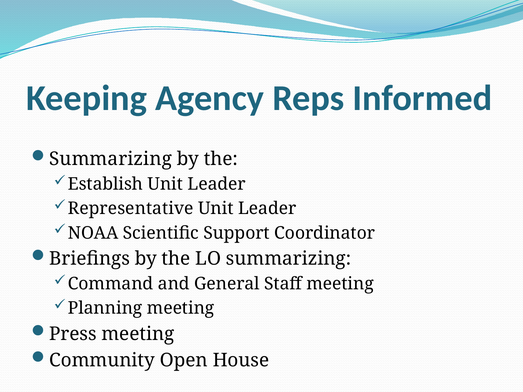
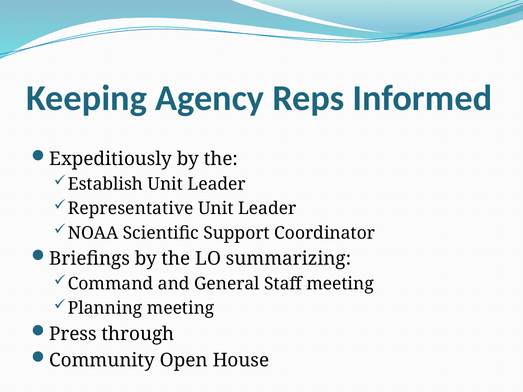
Summarizing at (111, 159): Summarizing -> Expeditiously
Press meeting: meeting -> through
